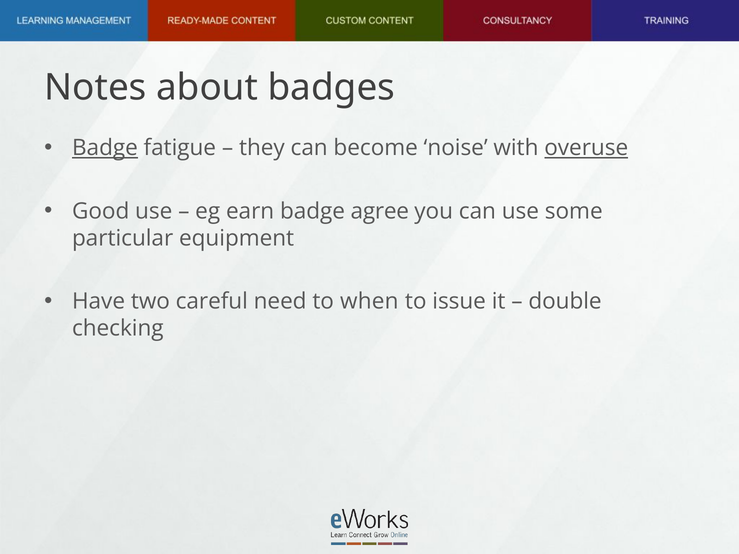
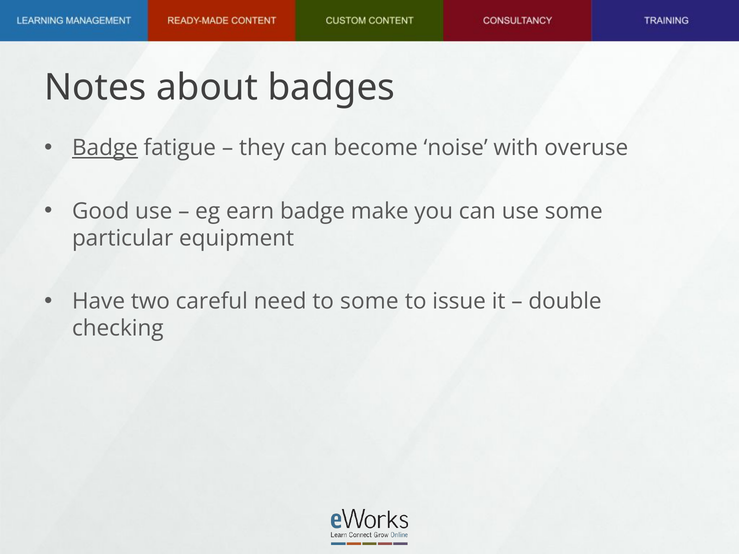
overuse underline: present -> none
agree: agree -> make
to when: when -> some
